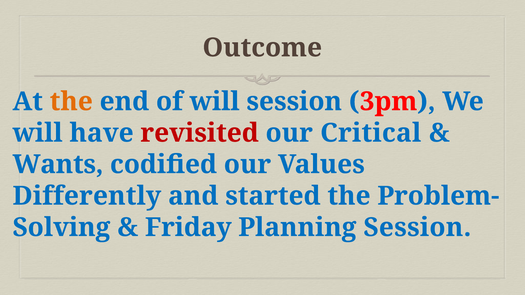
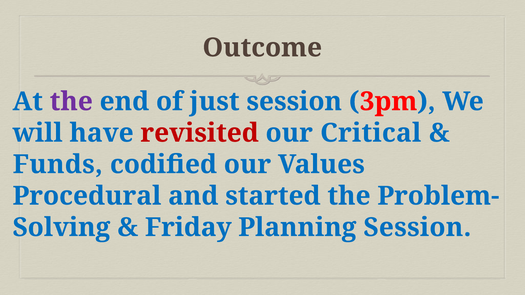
the at (71, 102) colour: orange -> purple
of will: will -> just
Wants: Wants -> Funds
Differently: Differently -> Procedural
